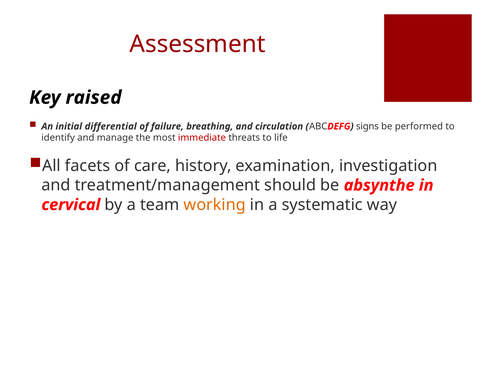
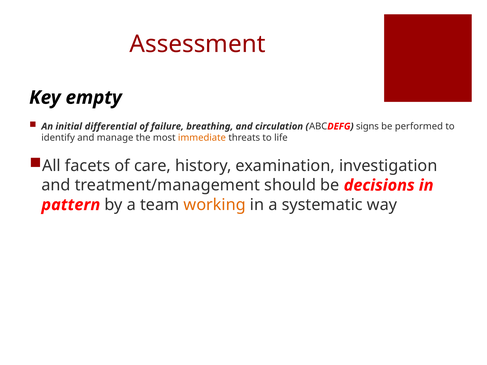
raised: raised -> empty
immediate colour: red -> orange
absynthe: absynthe -> decisions
cervical: cervical -> pattern
